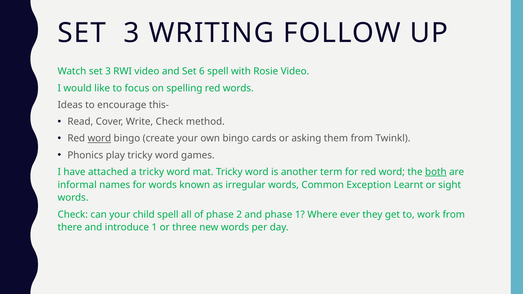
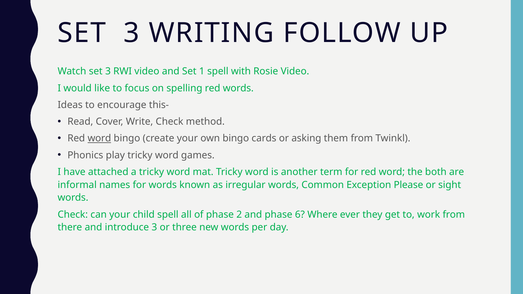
6: 6 -> 1
both underline: present -> none
Learnt: Learnt -> Please
phase 1: 1 -> 6
introduce 1: 1 -> 3
